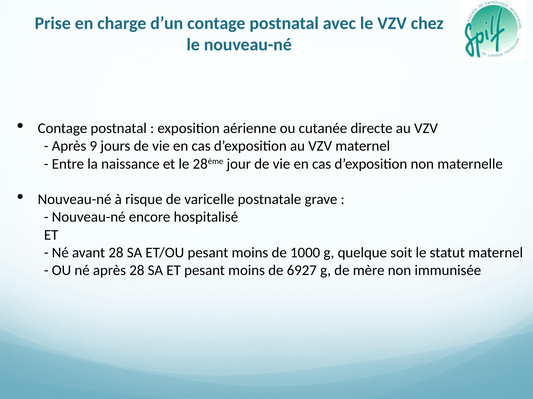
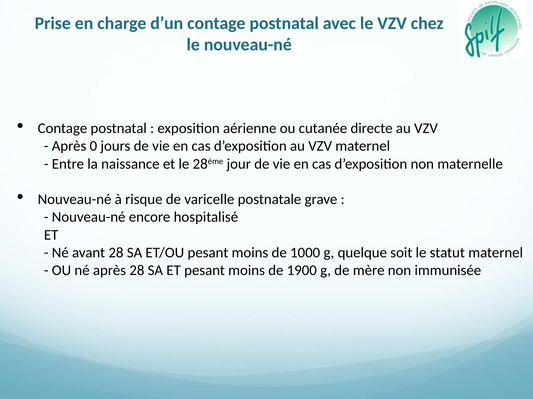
9: 9 -> 0
6927: 6927 -> 1900
